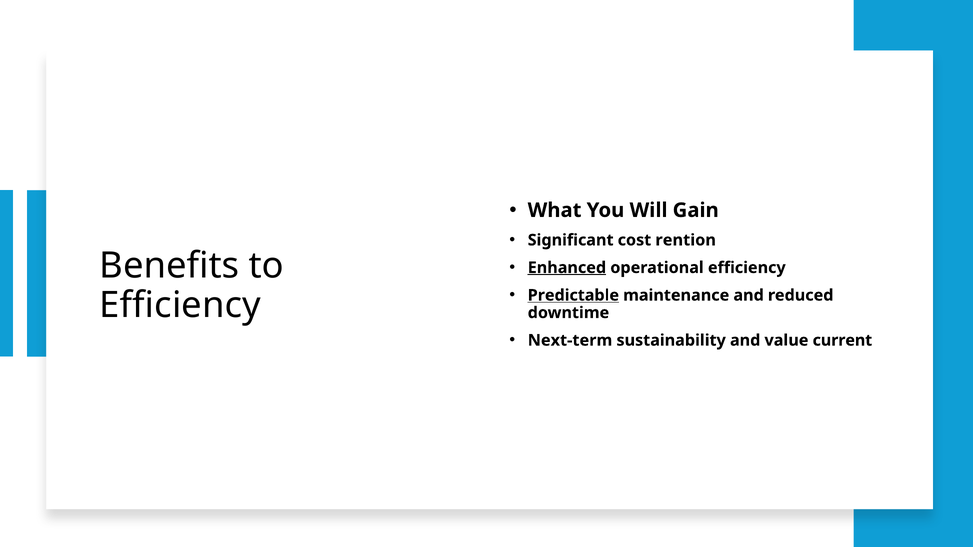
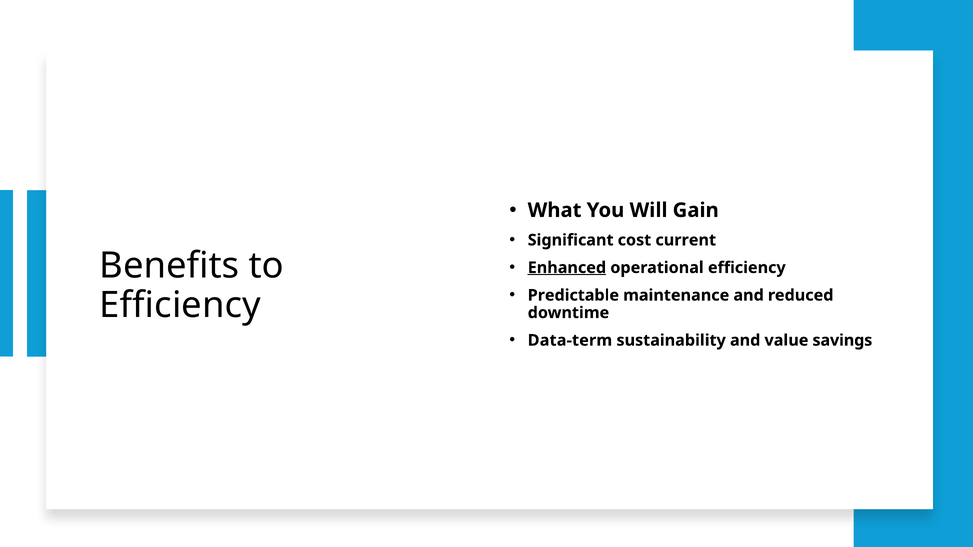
rention: rention -> current
Predictable underline: present -> none
Next-term: Next-term -> Data-term
current: current -> savings
